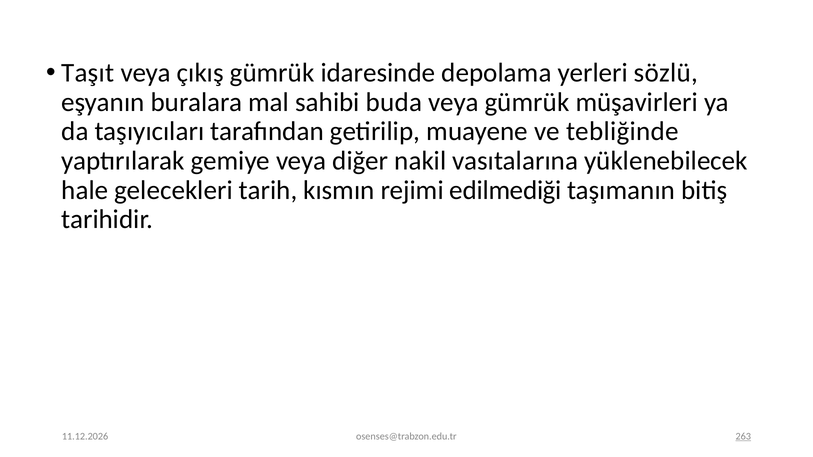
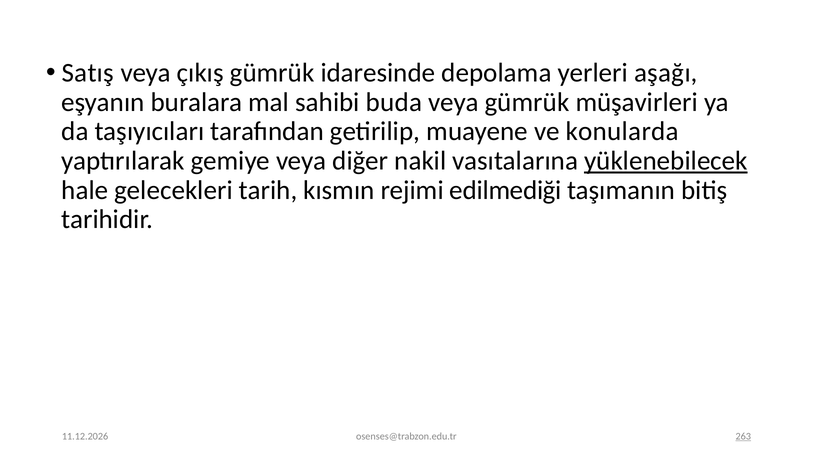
Taşıt: Taşıt -> Satış
sözlü: sözlü -> aşağı
tebliğinde: tebliğinde -> konularda
yüklenebilecek underline: none -> present
